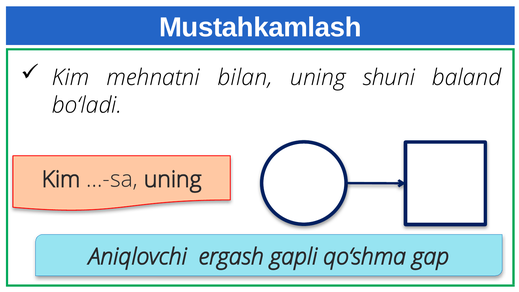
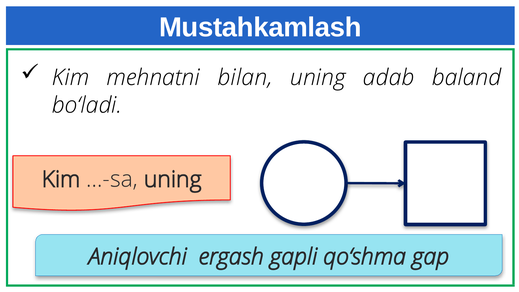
shuni: shuni -> adab
